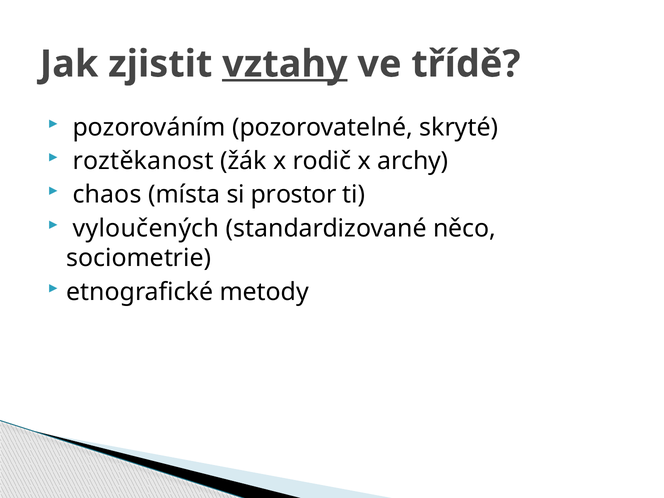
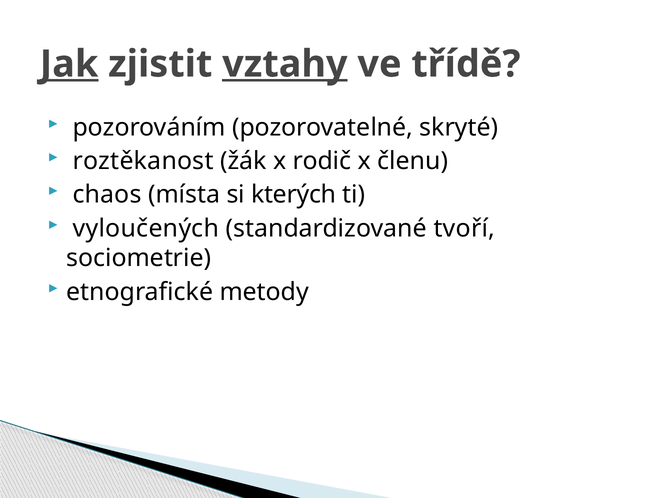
Jak underline: none -> present
archy: archy -> členu
prostor: prostor -> kterých
něco: něco -> tvoří
